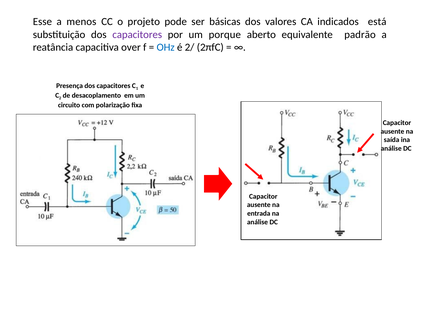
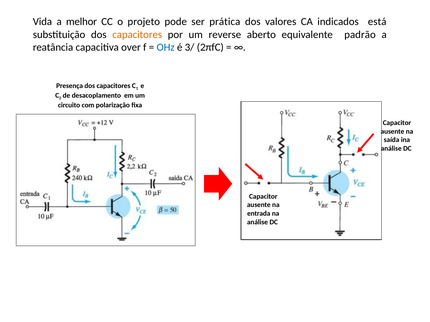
Esse: Esse -> Vida
menos: menos -> melhor
básicas: básicas -> prática
capacitores at (137, 35) colour: purple -> orange
porque: porque -> reverse
2/: 2/ -> 3/
